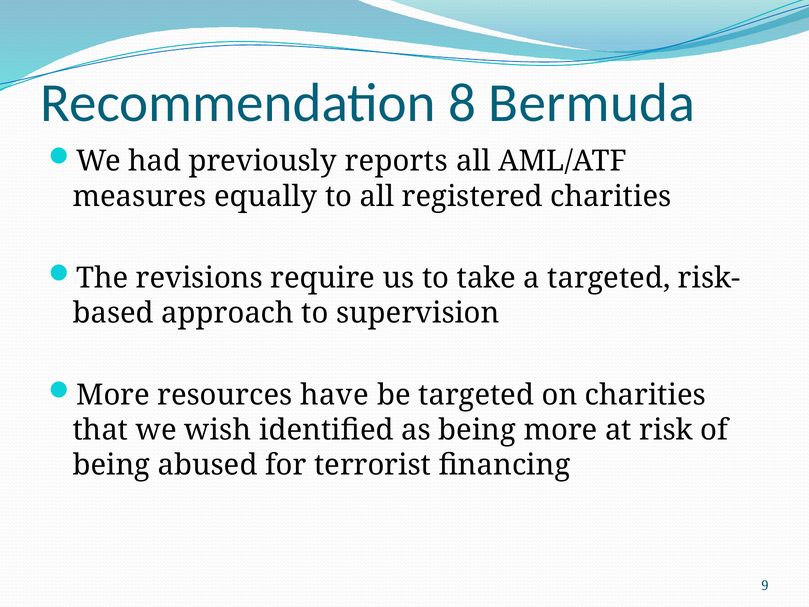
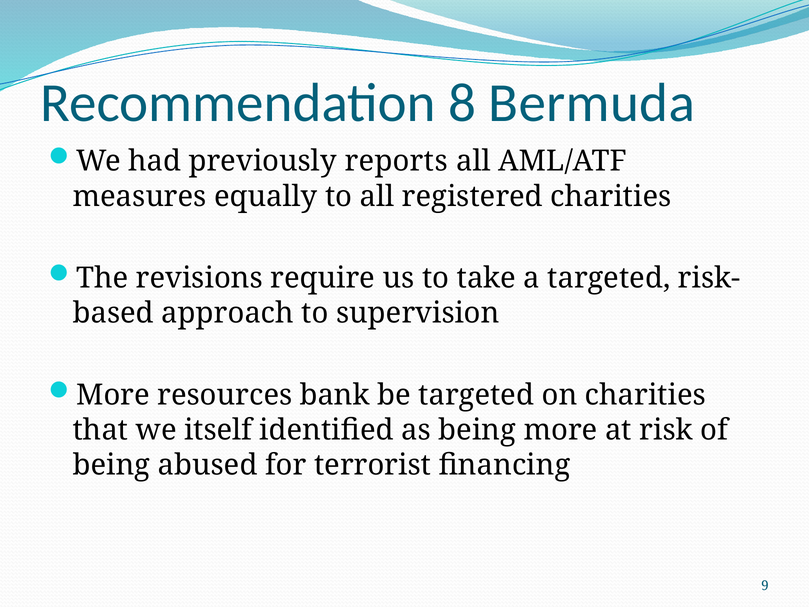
have: have -> bank
wish: wish -> itself
